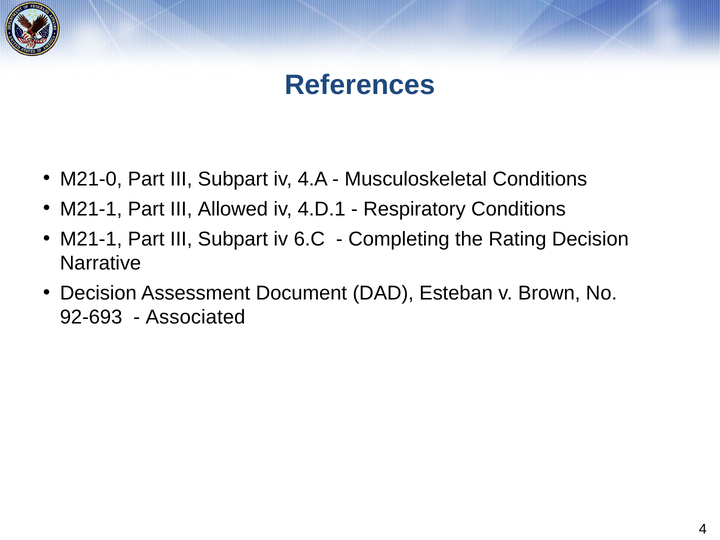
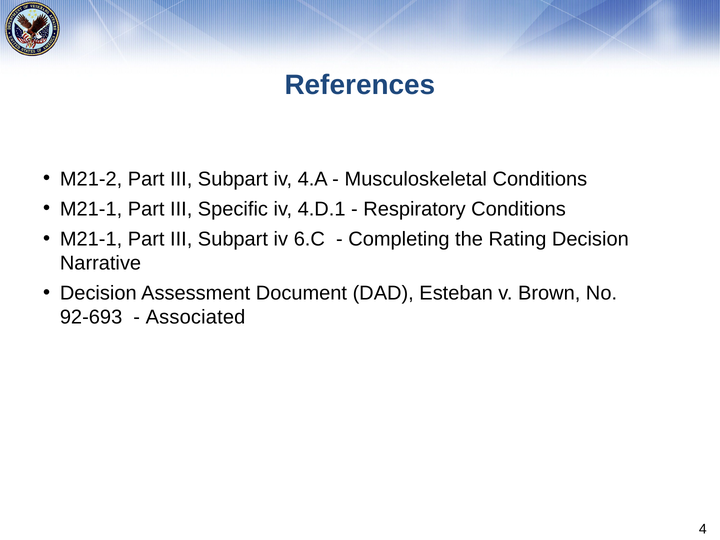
M21-0: M21-0 -> M21-2
Allowed: Allowed -> Specific
